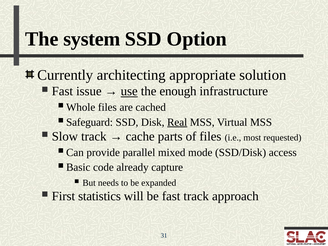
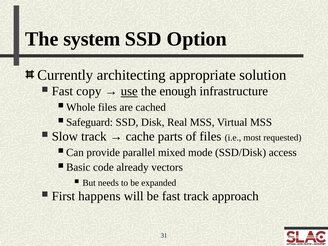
issue: issue -> copy
Real underline: present -> none
capture: capture -> vectors
statistics: statistics -> happens
